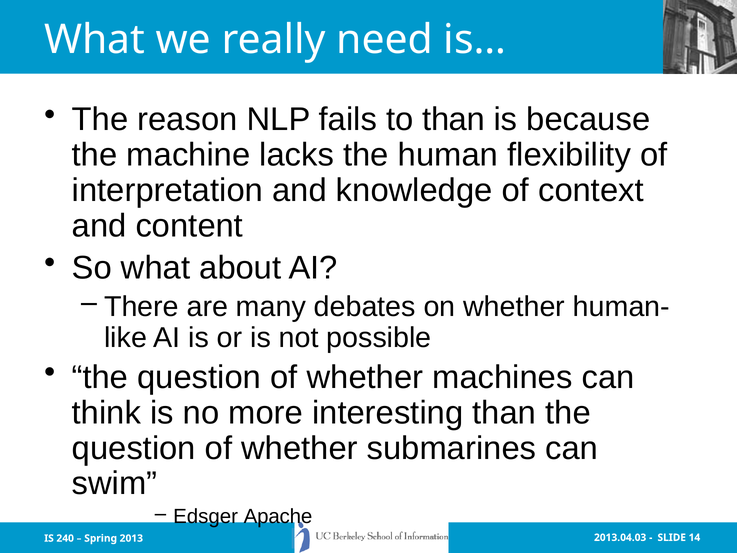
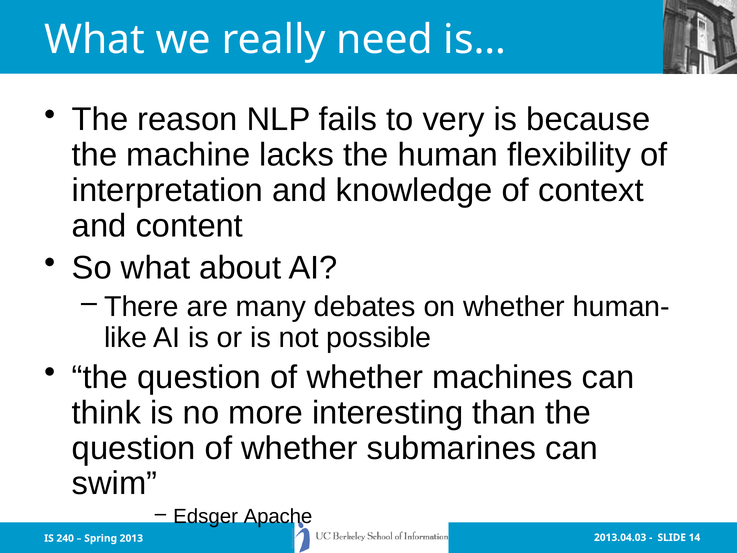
to than: than -> very
